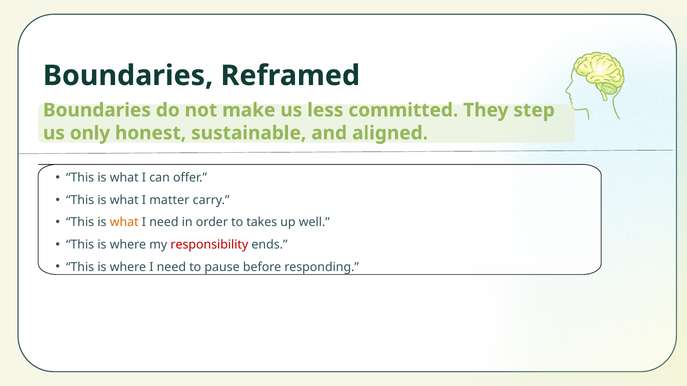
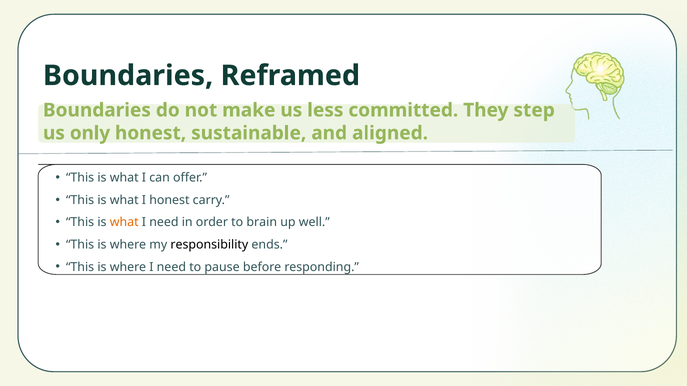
I matter: matter -> honest
takes: takes -> brain
responsibility colour: red -> black
